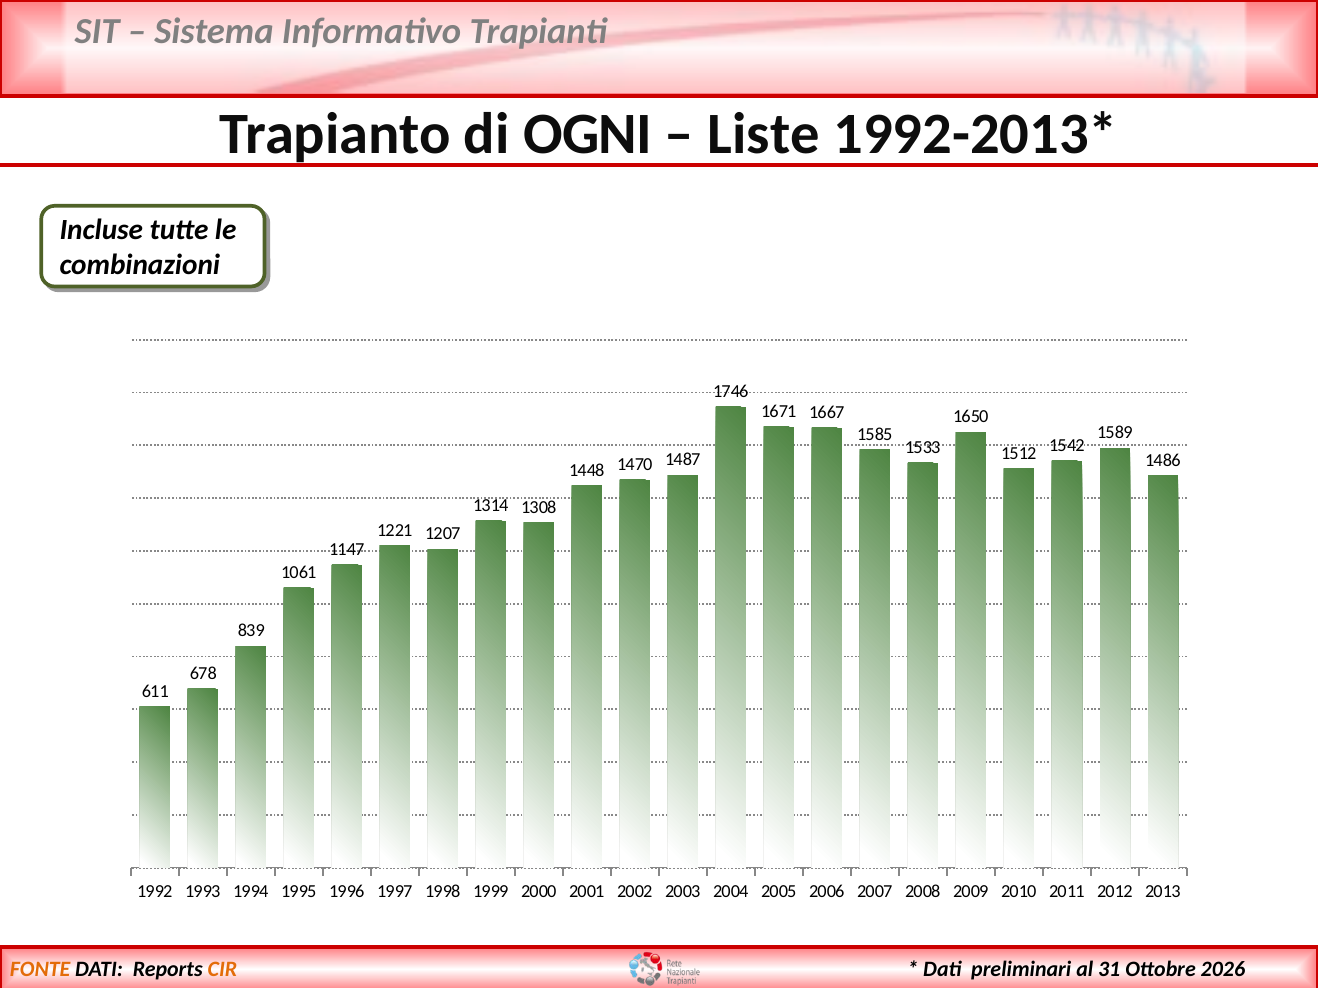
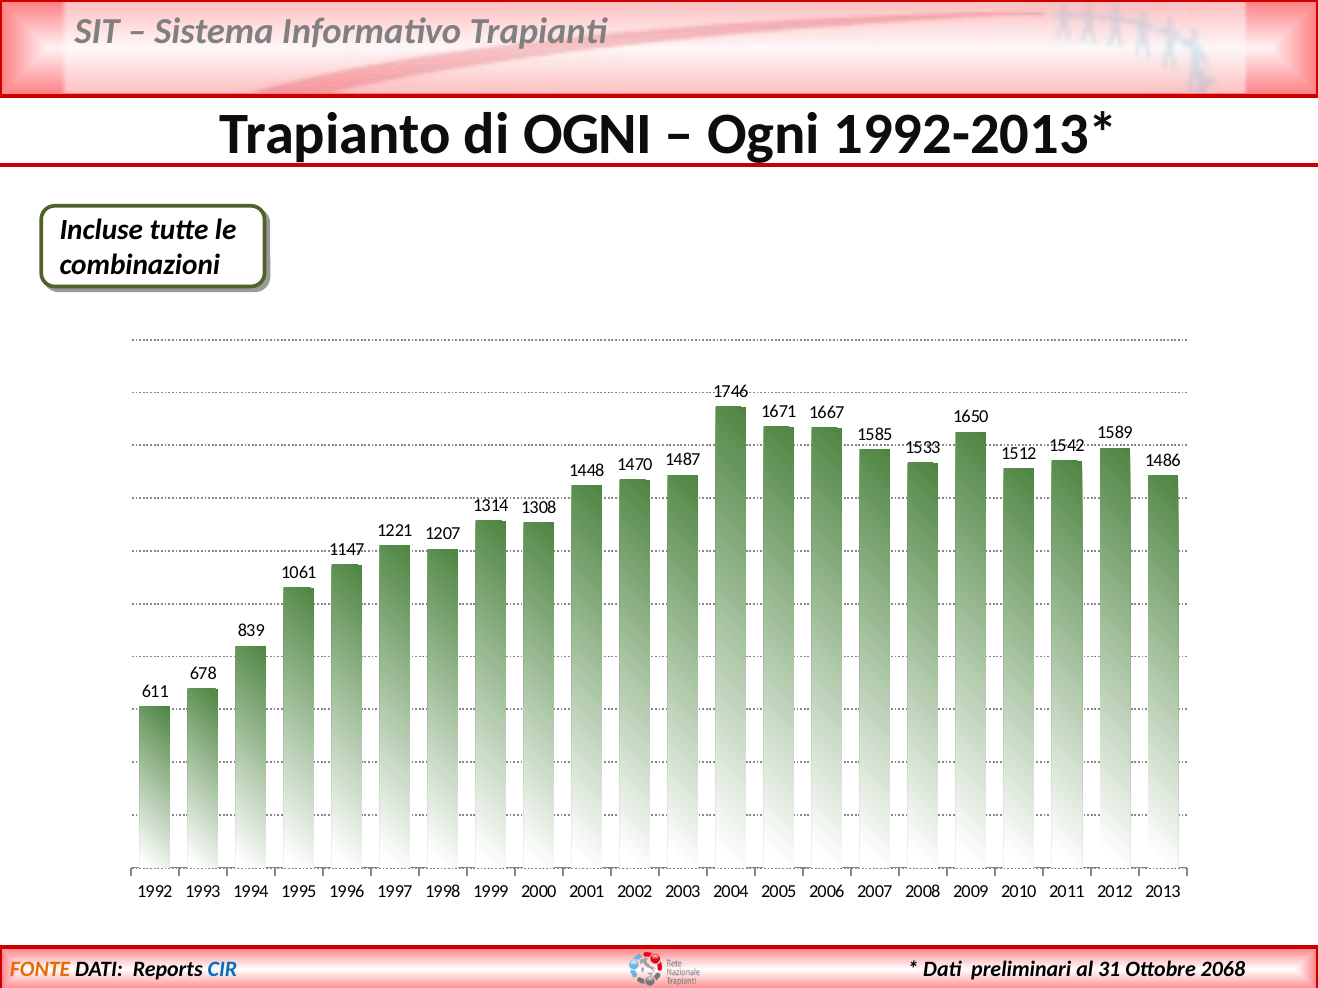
Liste at (764, 134): Liste -> Ogni
2026: 2026 -> 2068
CIR colour: orange -> blue
